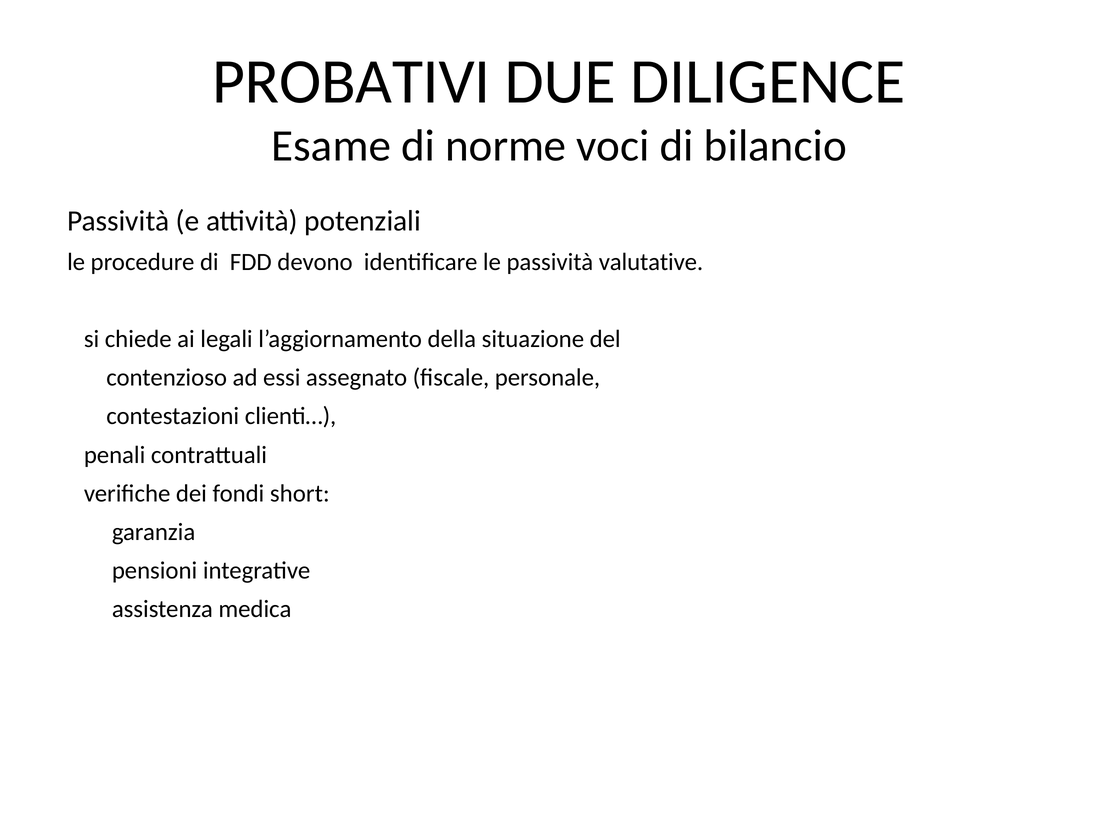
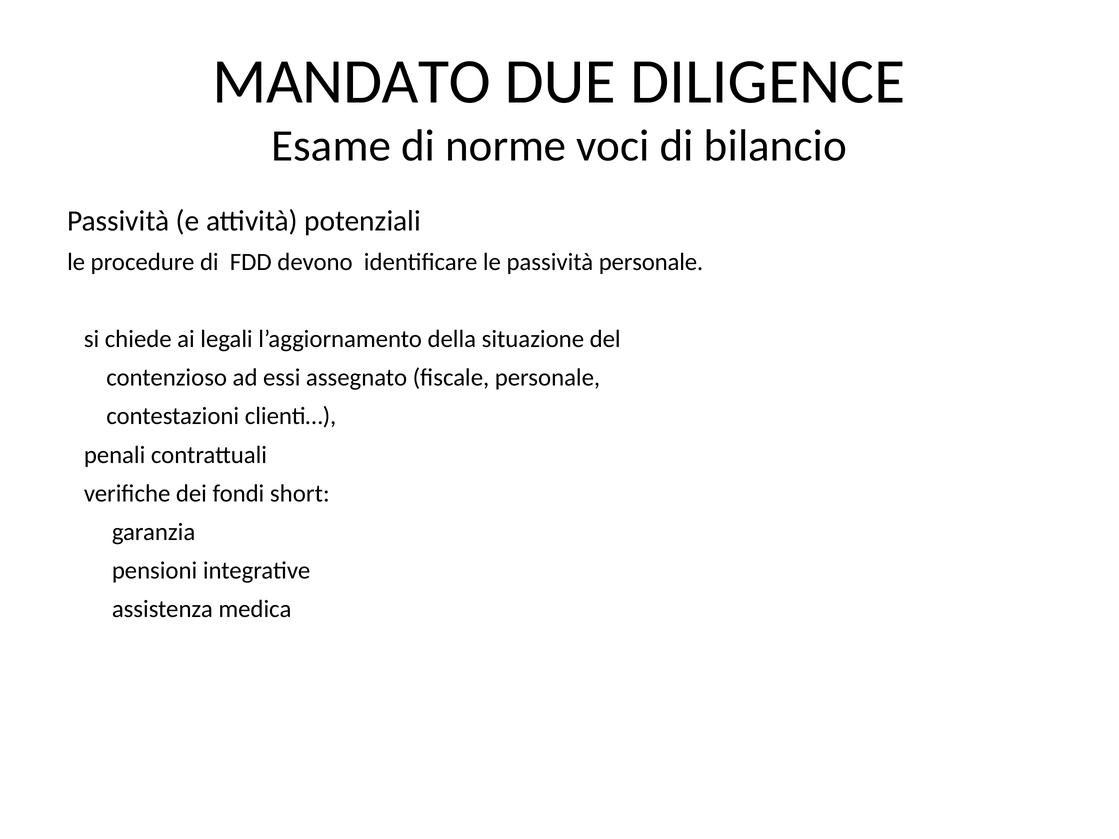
PROBATIVI: PROBATIVI -> MANDATO
passività valutative: valutative -> personale
